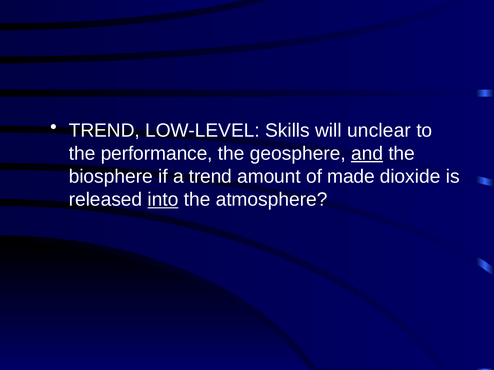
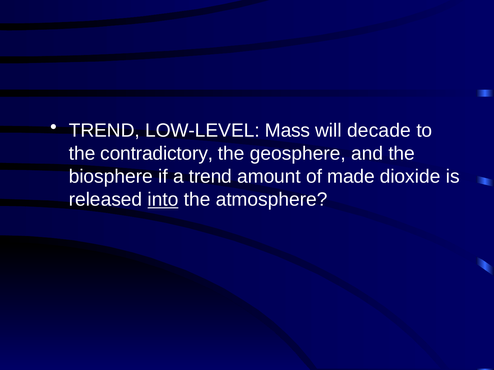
Skills: Skills -> Mass
unclear: unclear -> decade
performance: performance -> contradictory
and underline: present -> none
